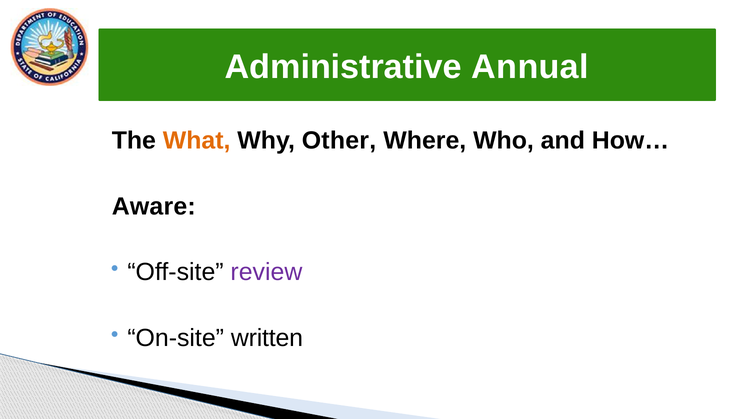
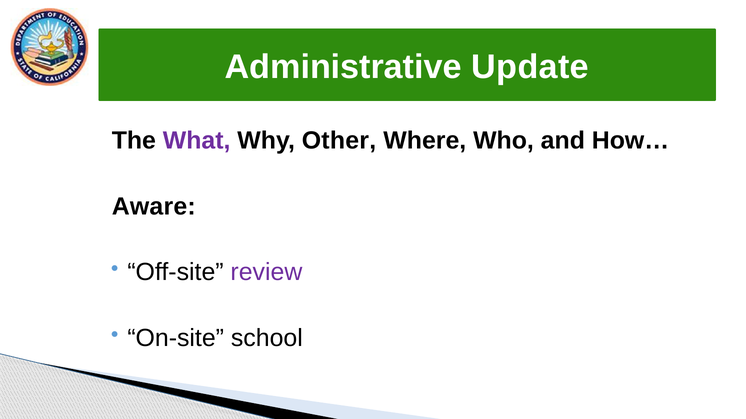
Annual: Annual -> Update
What colour: orange -> purple
written: written -> school
